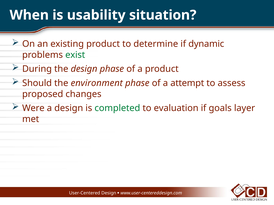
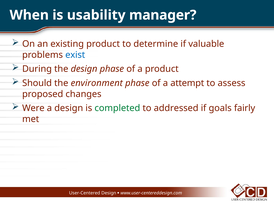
situation: situation -> manager
dynamic: dynamic -> valuable
exist colour: green -> blue
evaluation: evaluation -> addressed
layer: layer -> fairly
